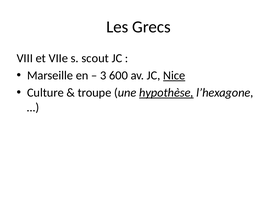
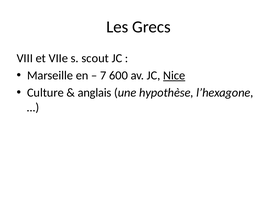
3: 3 -> 7
troupe: troupe -> anglais
hypothèse underline: present -> none
